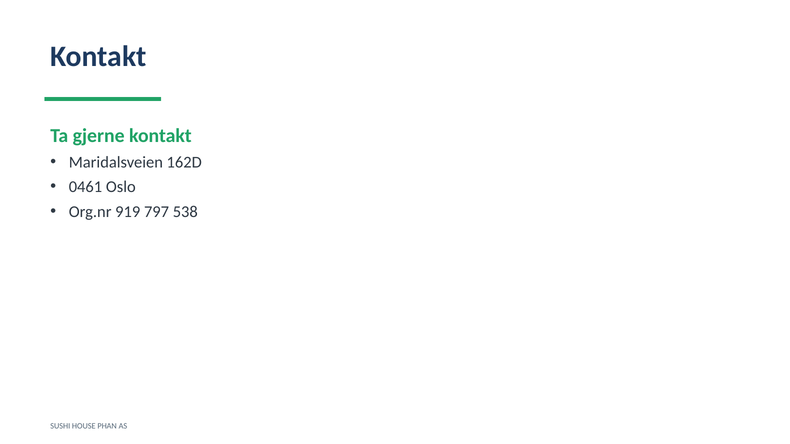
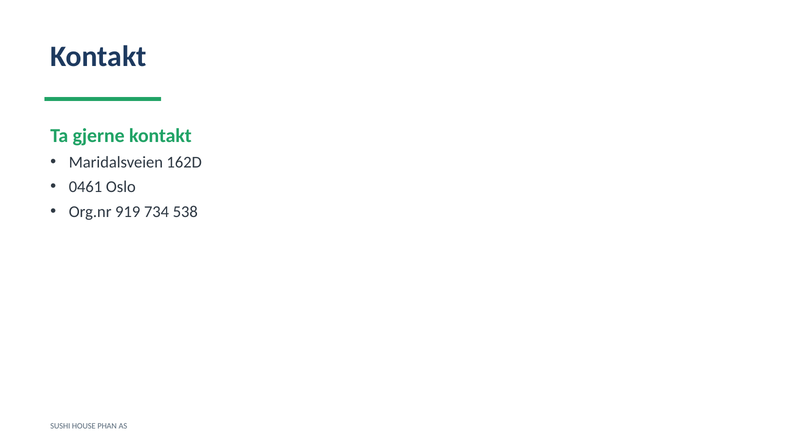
797: 797 -> 734
